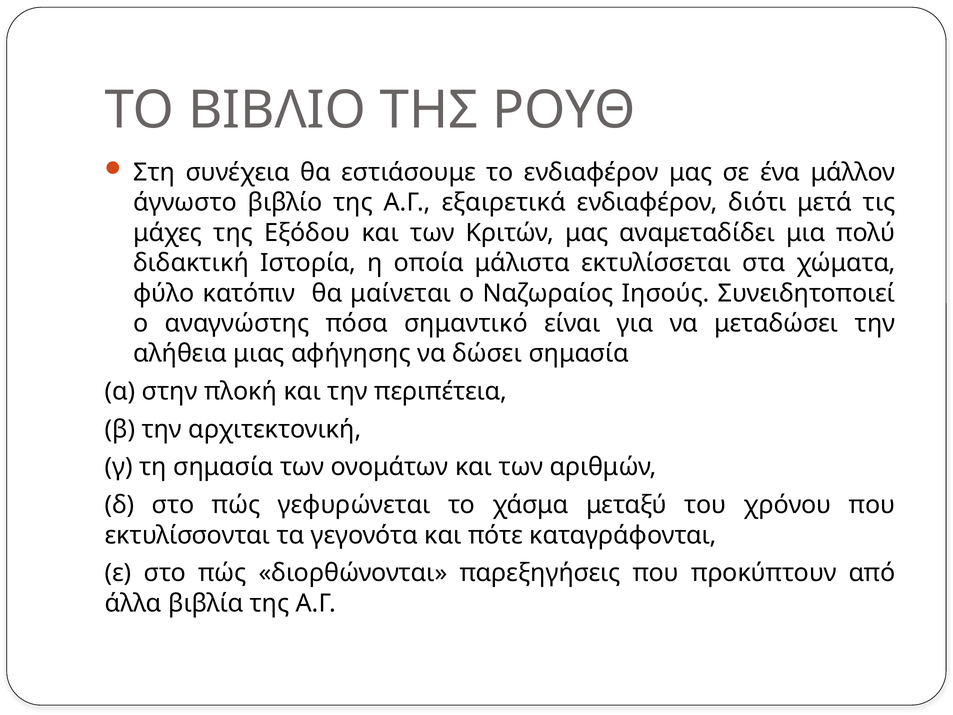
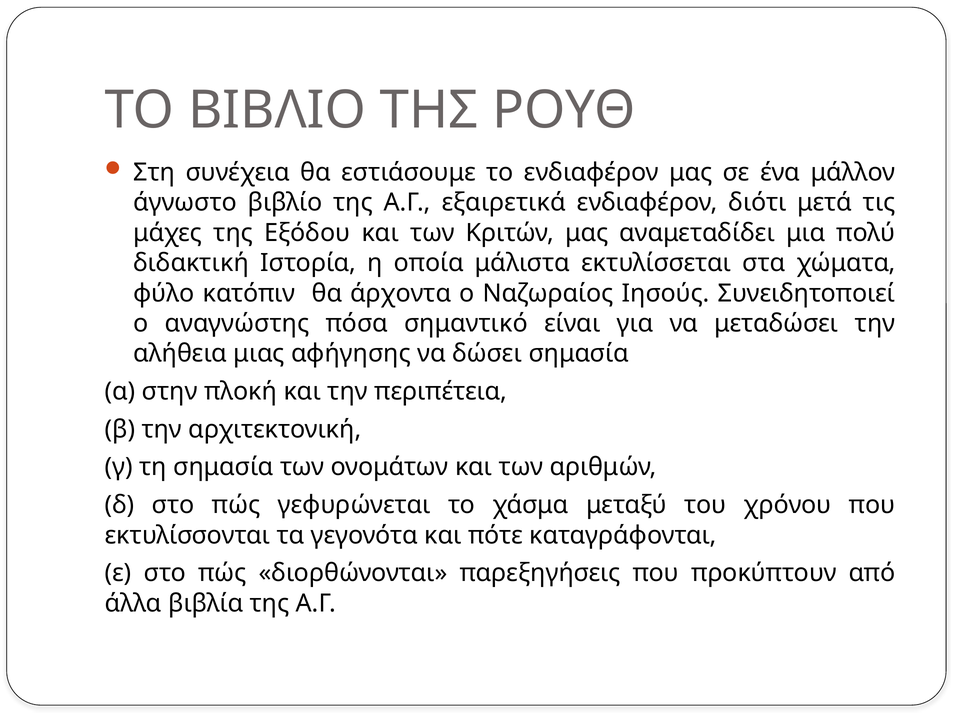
μαίνεται: μαίνεται -> άρχοντα
